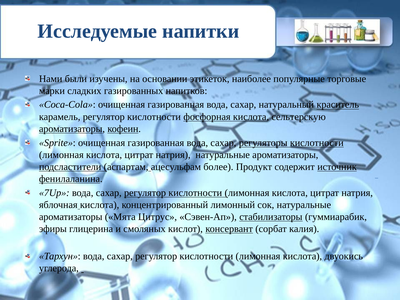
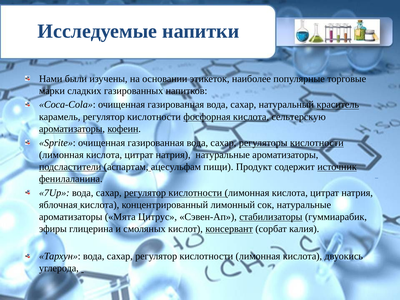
более: более -> пищи
